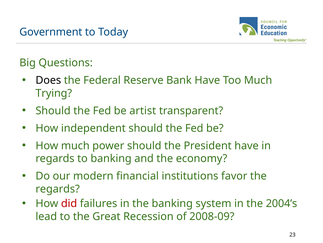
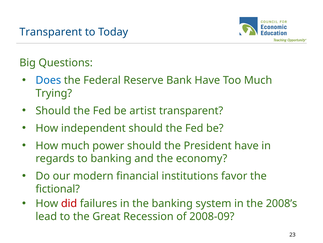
Government at (51, 32): Government -> Transparent
Does colour: black -> blue
regards at (58, 188): regards -> fictional
2004’s: 2004’s -> 2008’s
